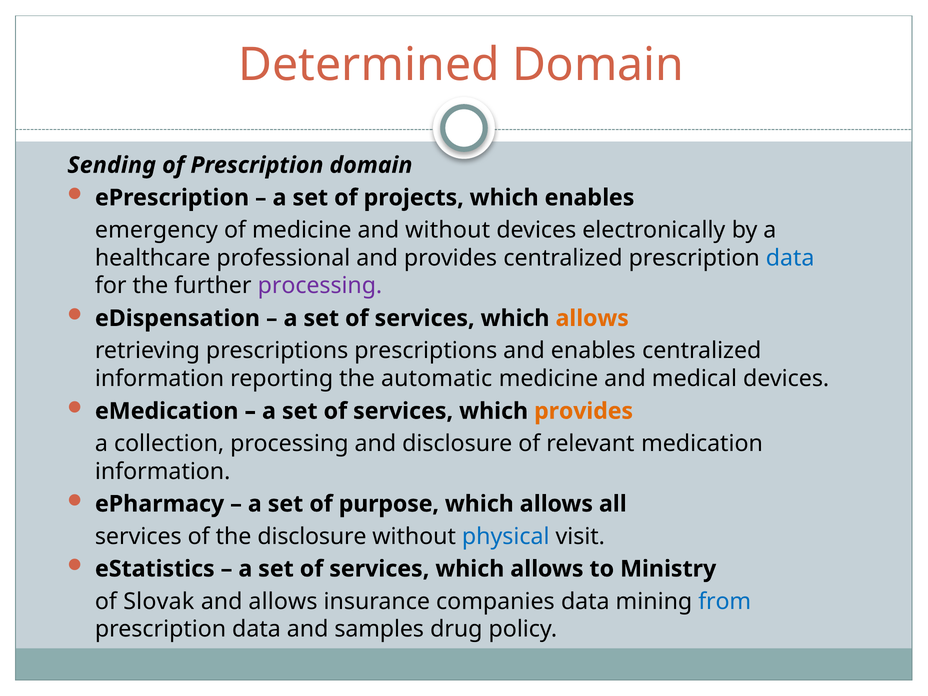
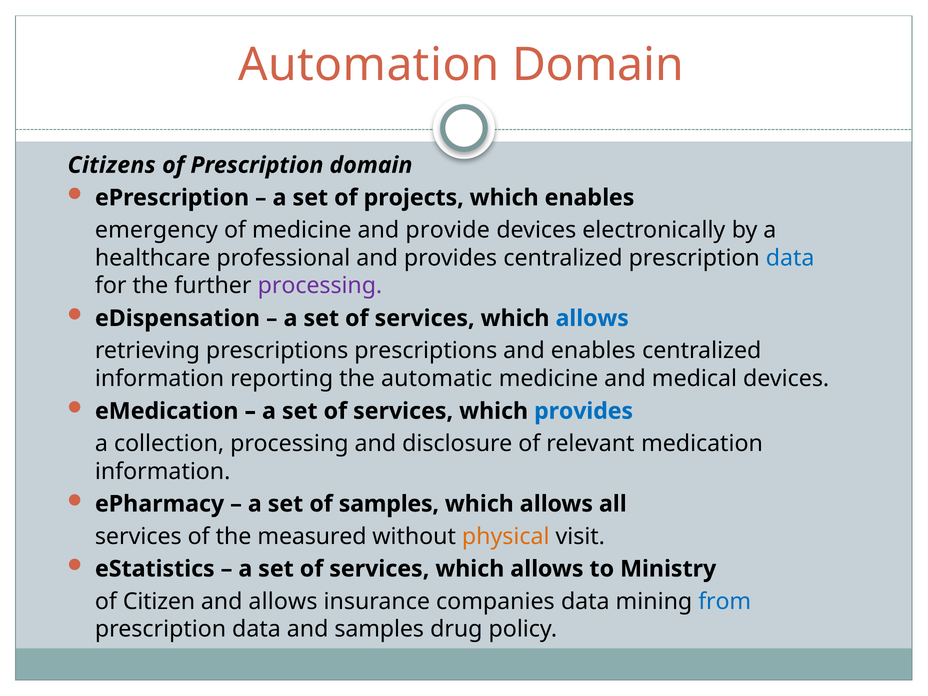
Determined: Determined -> Automation
Sending: Sending -> Citizens
and without: without -> provide
allows at (592, 318) colour: orange -> blue
provides at (584, 411) colour: orange -> blue
of purpose: purpose -> samples
the disclosure: disclosure -> measured
physical colour: blue -> orange
Slovak: Slovak -> Citizen
